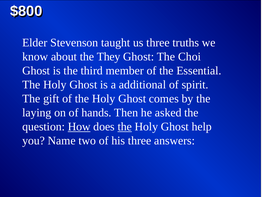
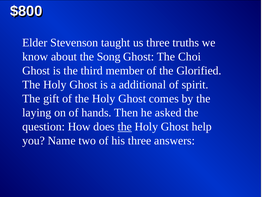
They: They -> Song
Essential: Essential -> Glorified
How underline: present -> none
